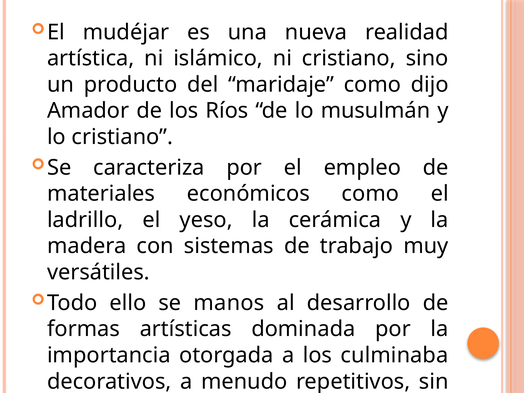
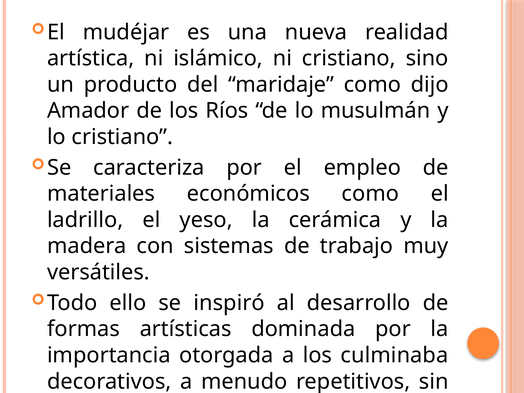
manos: manos -> inspiró
